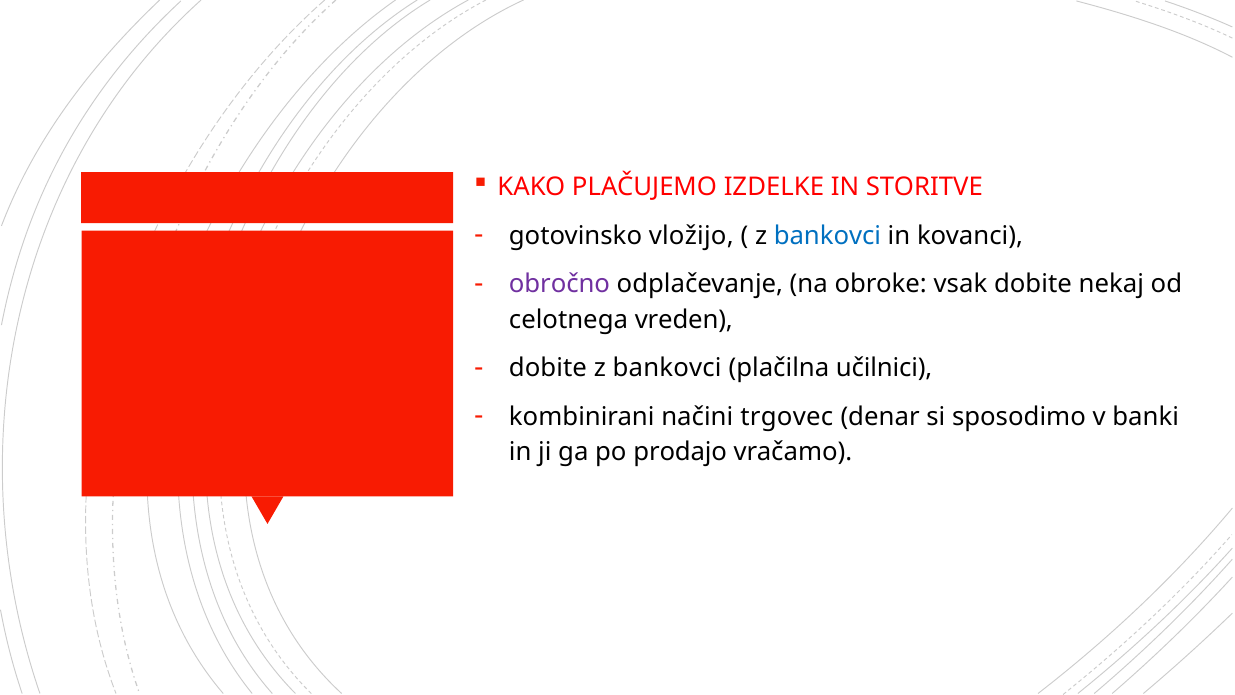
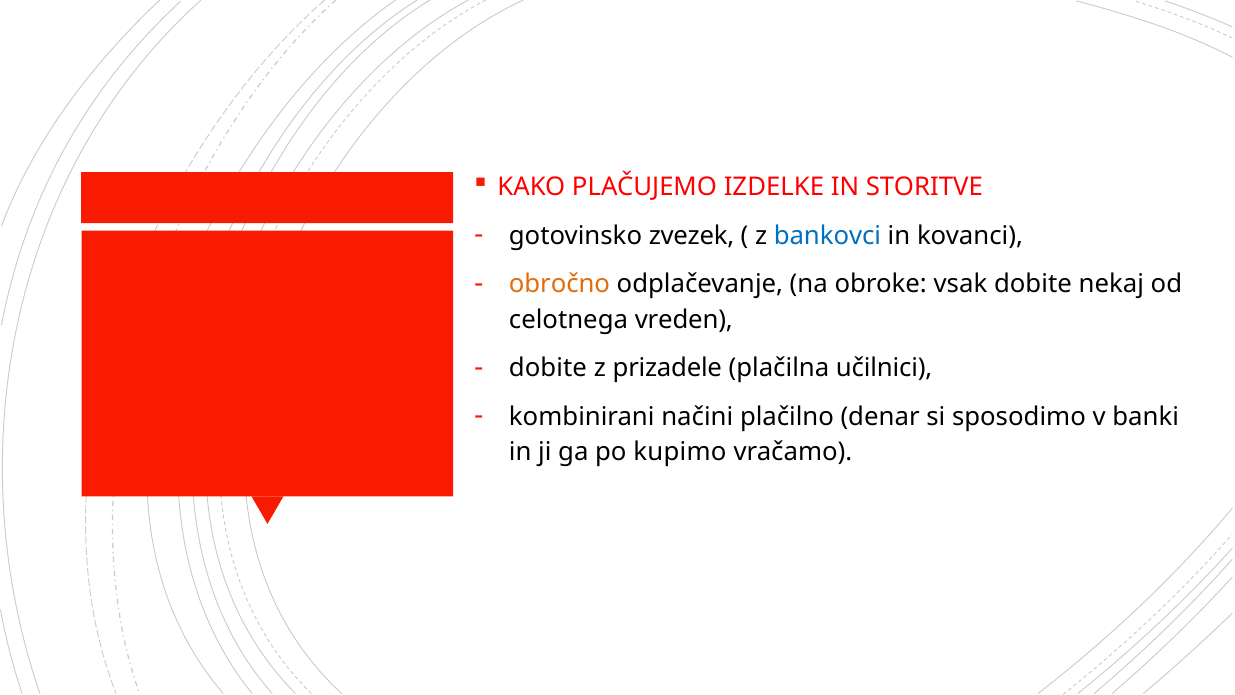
vložijo: vložijo -> zvezek
obročno colour: purple -> orange
bankovci at (667, 368): bankovci -> prizadele
trgovec: trgovec -> plačilno
prodajo: prodajo -> kupimo
